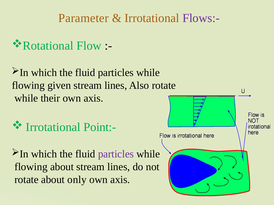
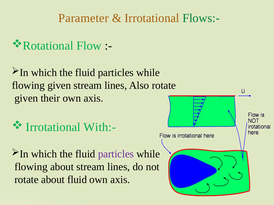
Flows:- colour: purple -> green
while at (26, 98): while -> given
Point:-: Point:- -> With:-
about only: only -> fluid
